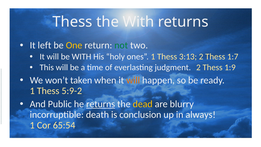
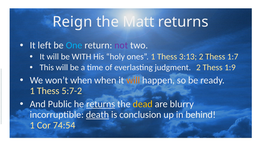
Thess at (72, 22): Thess -> Reign
the With: With -> Matt
One colour: yellow -> light blue
not colour: green -> purple
won’t taken: taken -> when
5:9-2: 5:9-2 -> 5:7-2
death underline: none -> present
always: always -> behind
65:54: 65:54 -> 74:54
